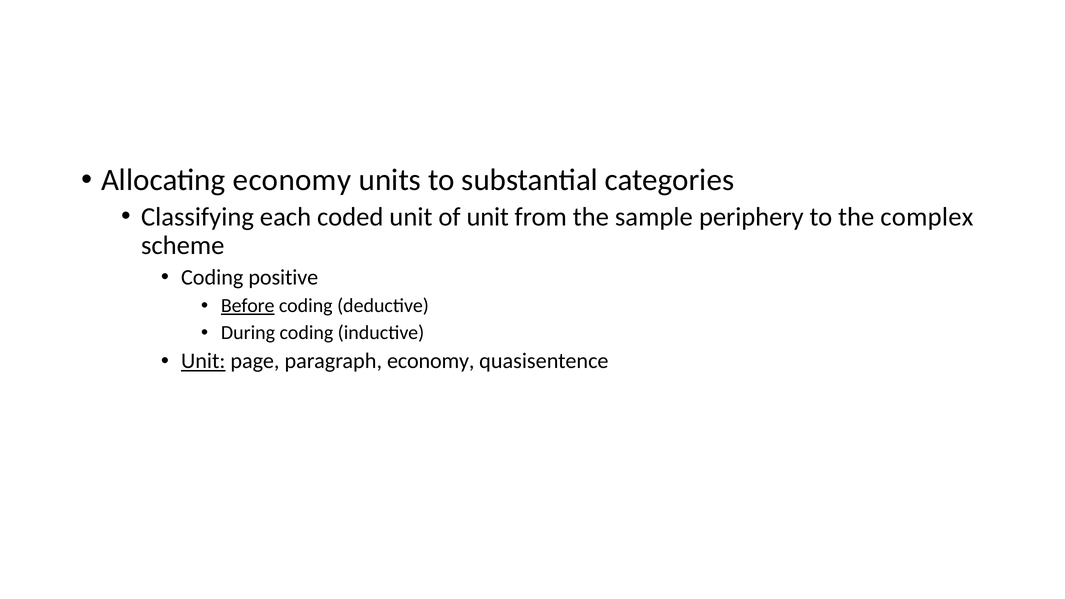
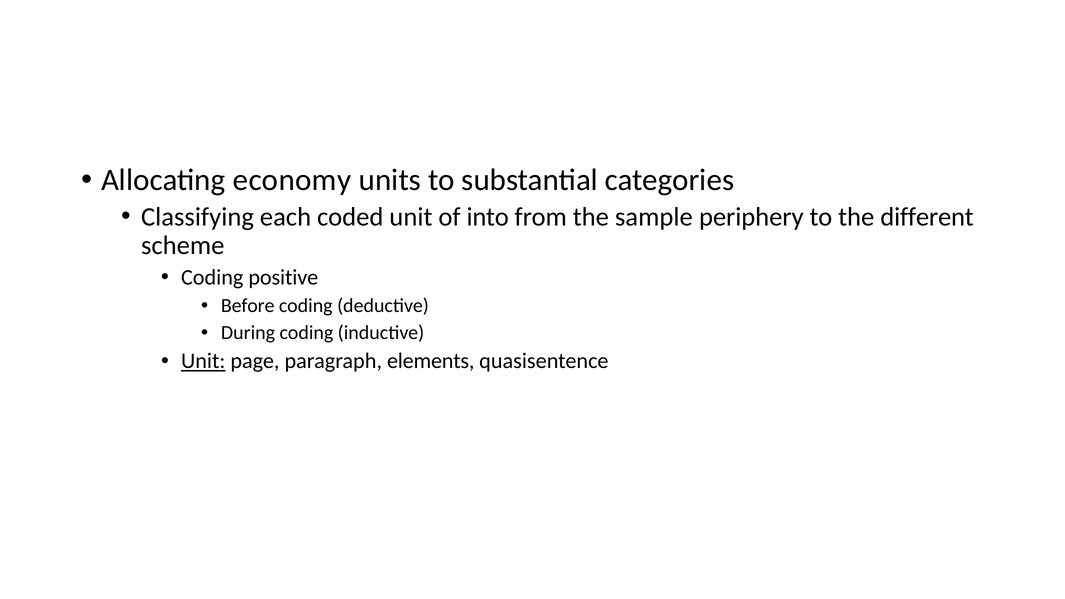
of unit: unit -> into
complex: complex -> different
Before underline: present -> none
paragraph economy: economy -> elements
